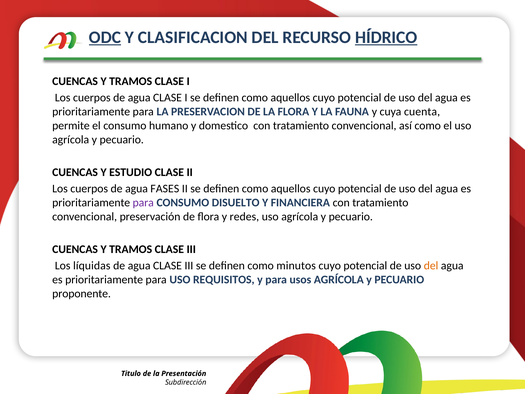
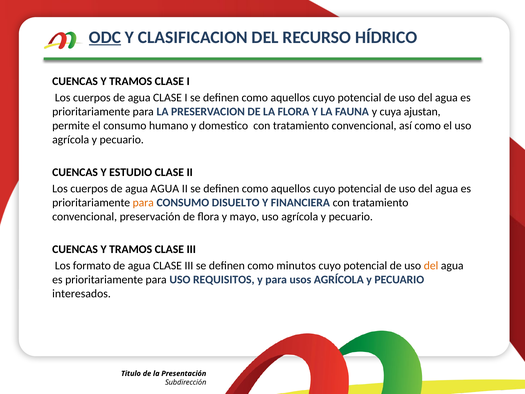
HÍDRICO underline: present -> none
cuenta: cuenta -> ajustan
agua FASES: FASES -> AGUA
para at (143, 203) colour: purple -> orange
redes: redes -> mayo
líquidas: líquidas -> formato
proponente: proponente -> interesados
